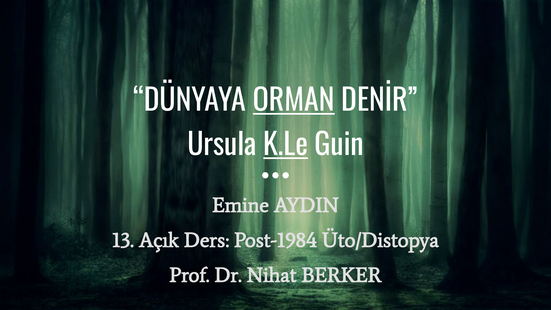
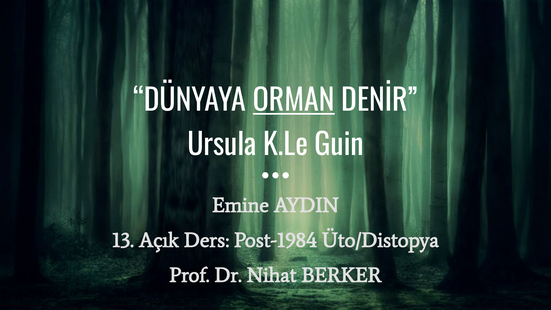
K.Le underline: present -> none
